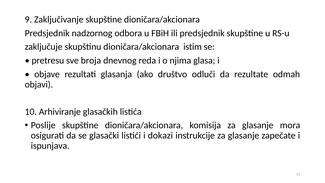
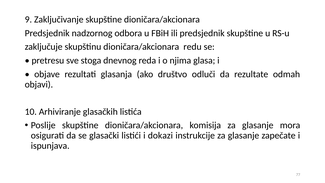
istim: istim -> redu
broja: broja -> stoga
